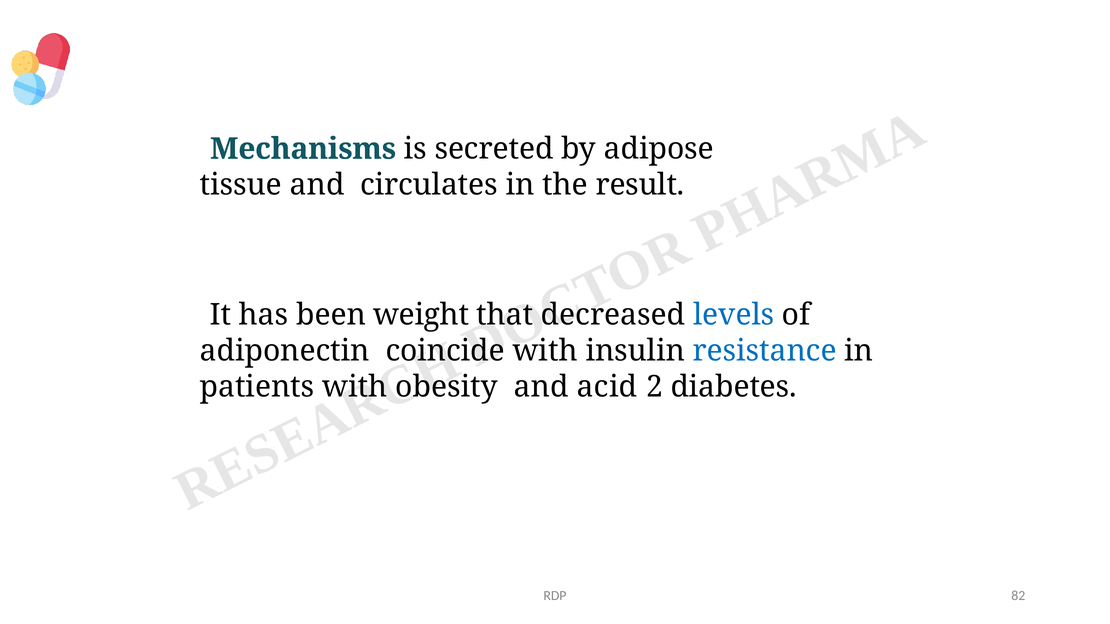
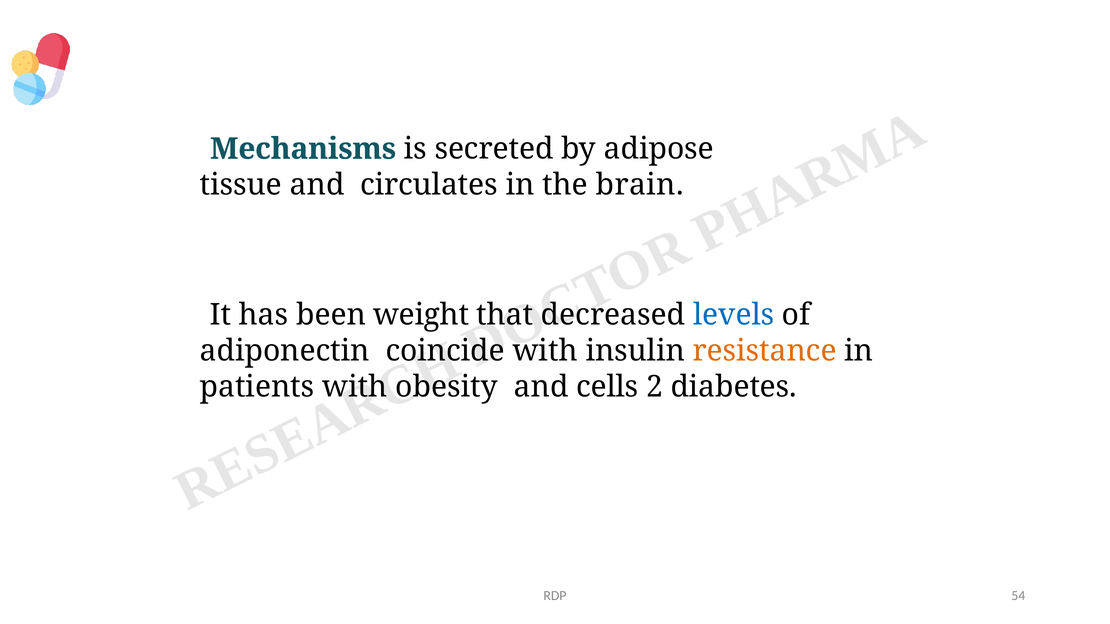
result: result -> brain
resistance colour: blue -> orange
acid: acid -> cells
82: 82 -> 54
